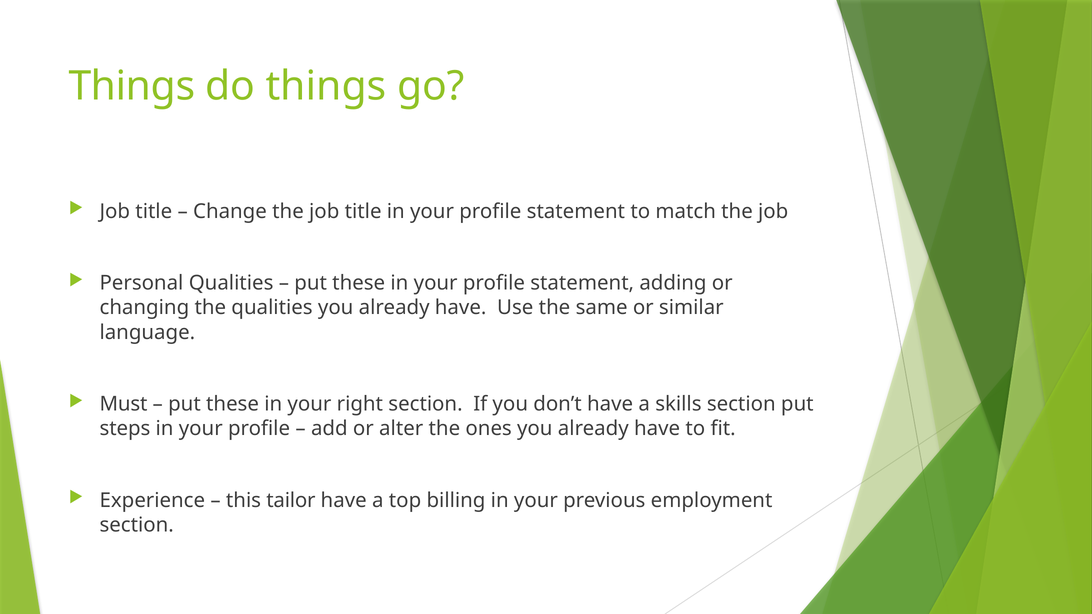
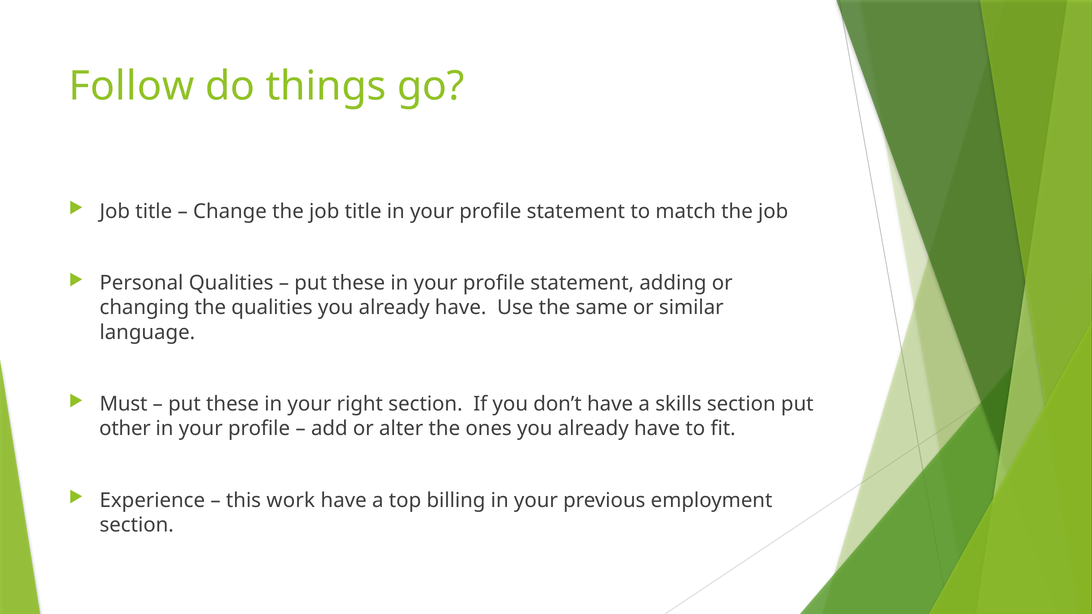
Things at (132, 86): Things -> Follow
steps: steps -> other
tailor: tailor -> work
